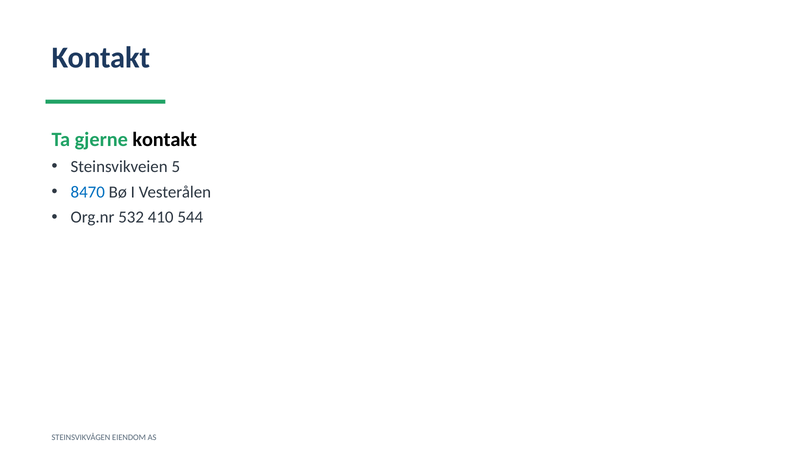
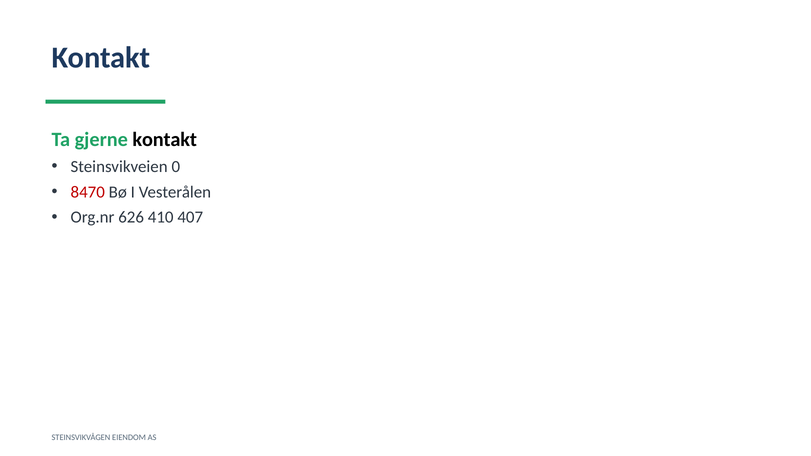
5: 5 -> 0
8470 colour: blue -> red
532: 532 -> 626
544: 544 -> 407
